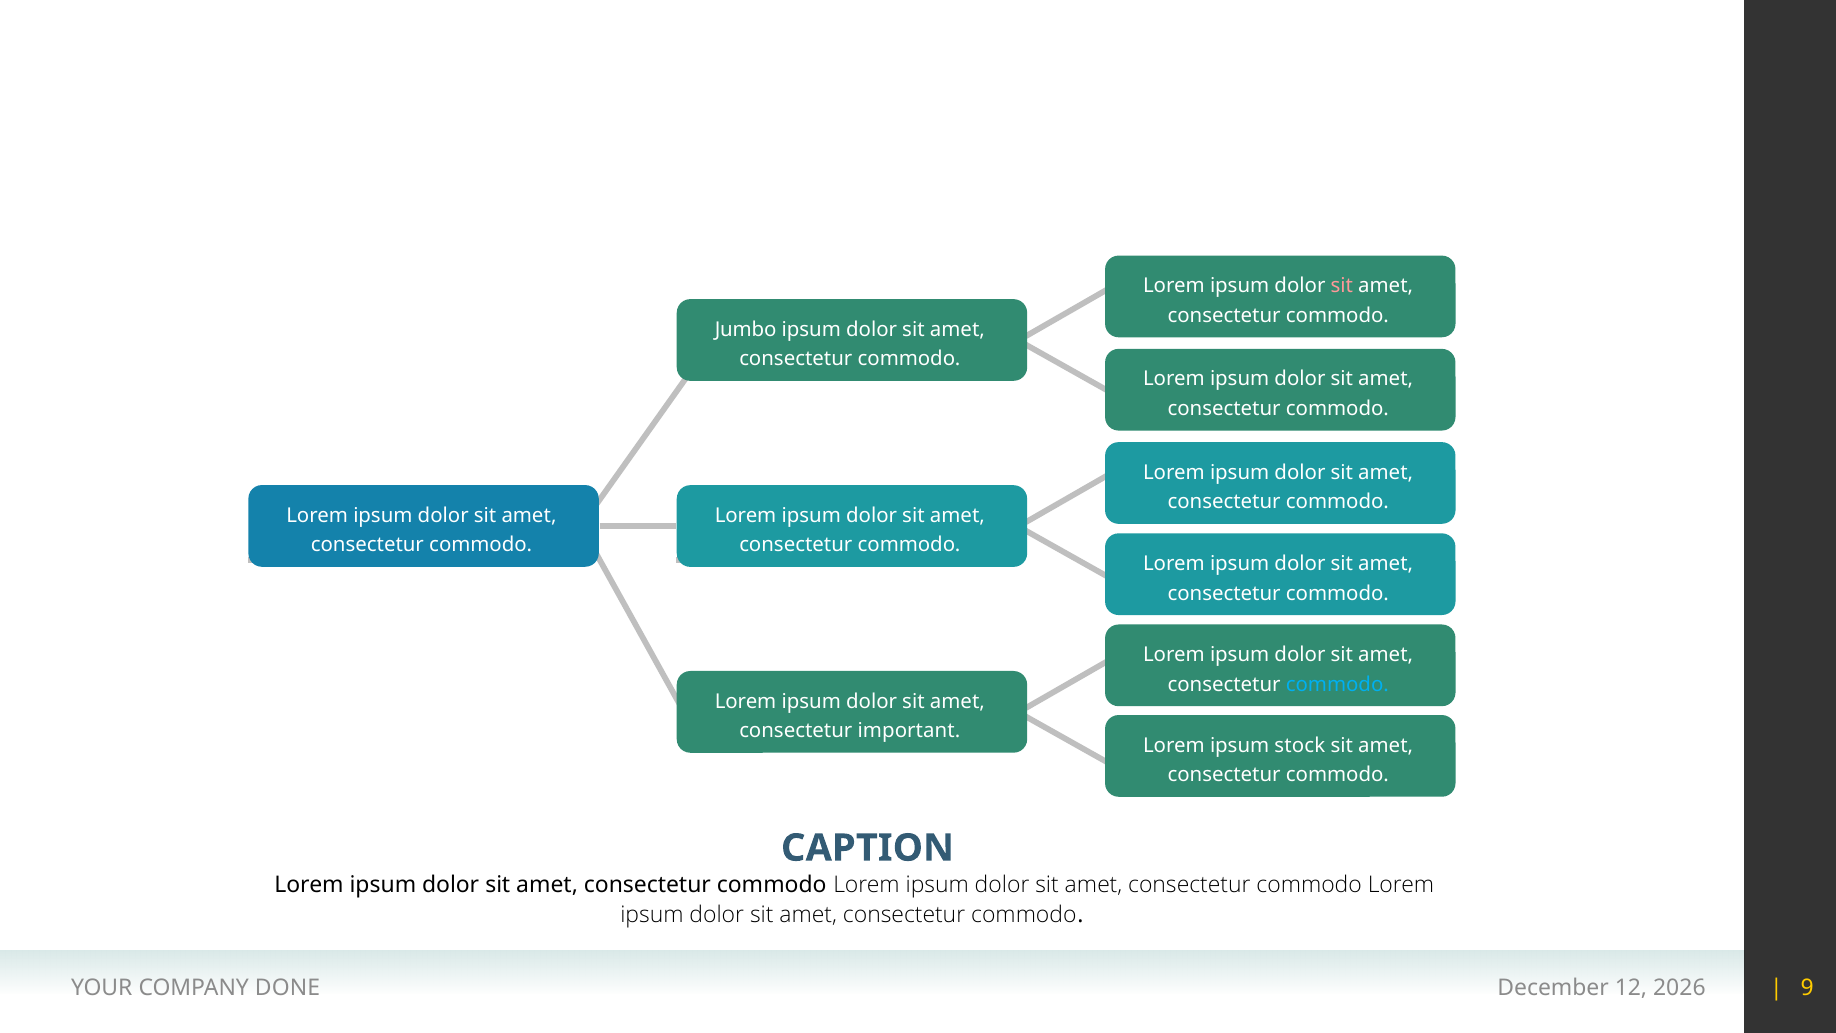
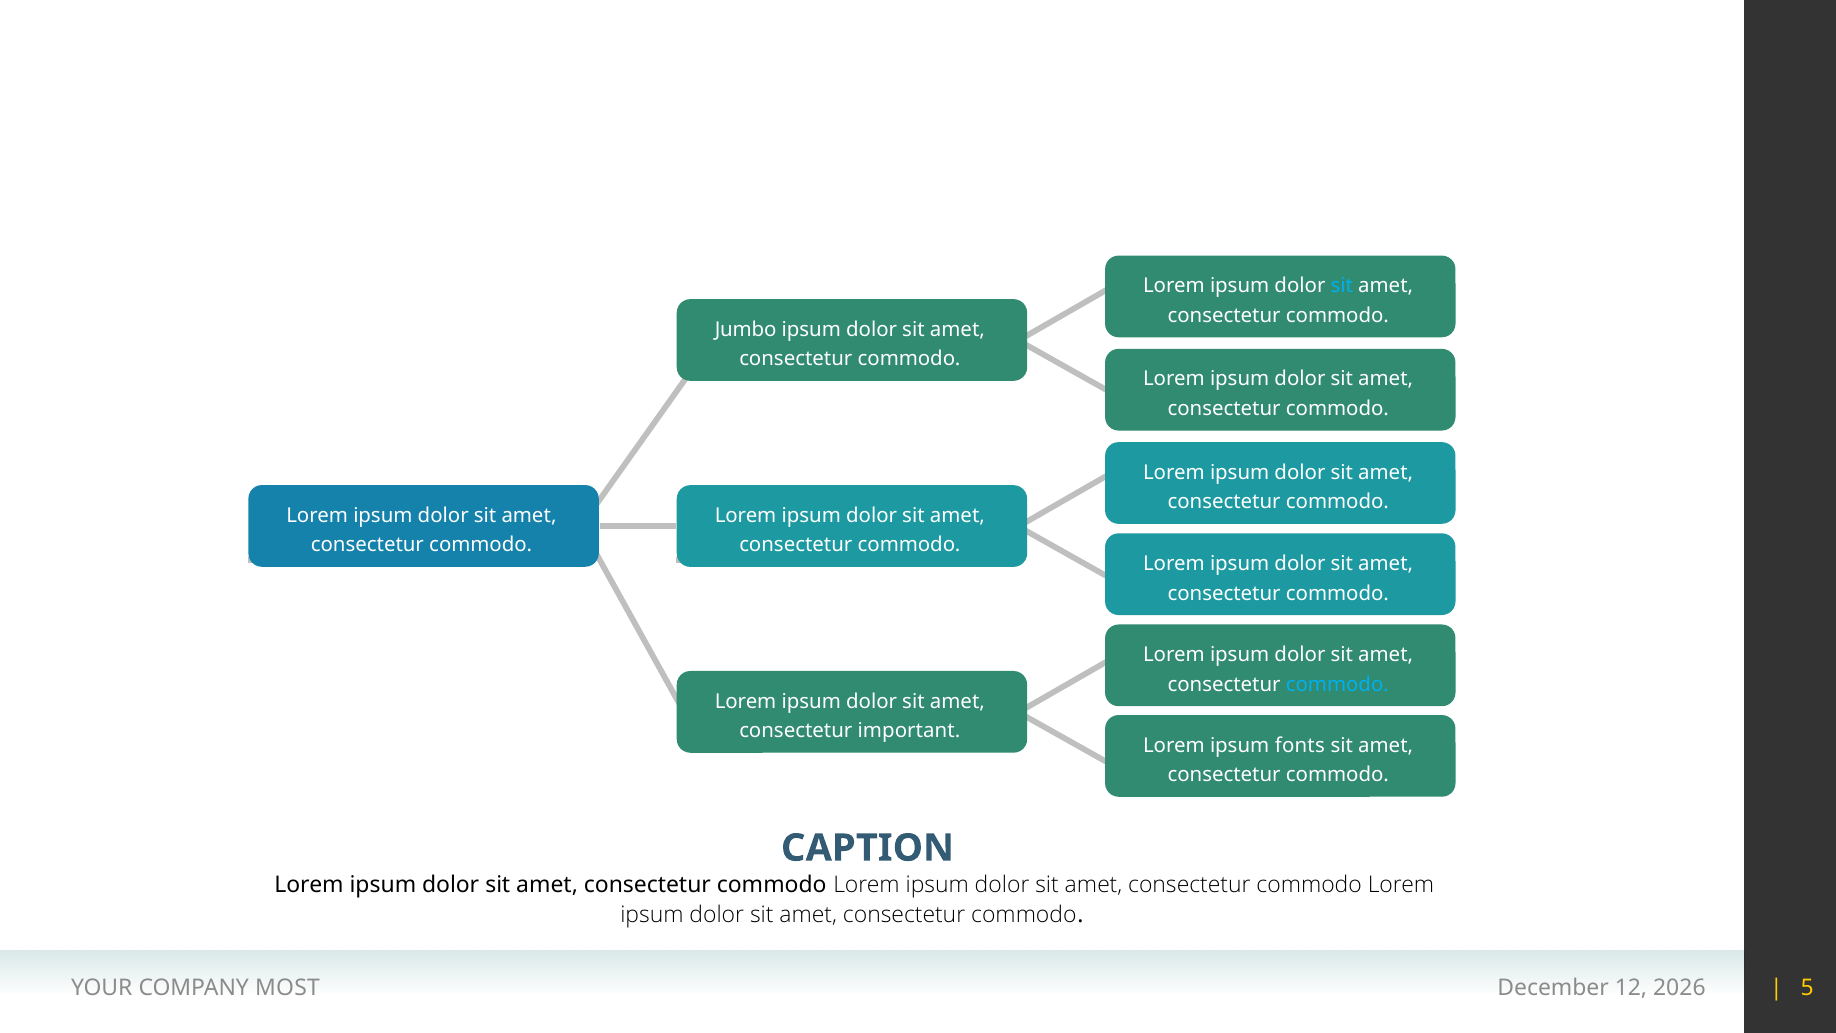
sit at (1342, 286) colour: pink -> light blue
stock: stock -> fonts
DONE: DONE -> MOST
9: 9 -> 5
